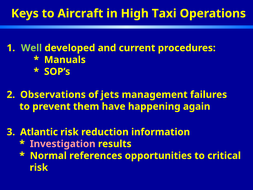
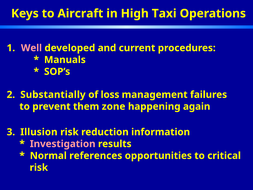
Well colour: light green -> pink
Observations: Observations -> Substantially
jets: jets -> loss
have: have -> zone
Atlantic: Atlantic -> Illusion
